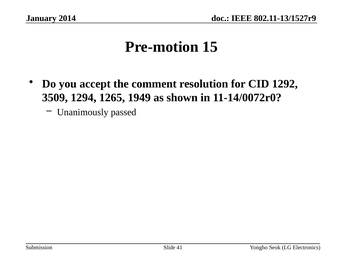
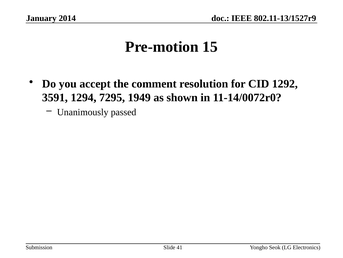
3509: 3509 -> 3591
1265: 1265 -> 7295
